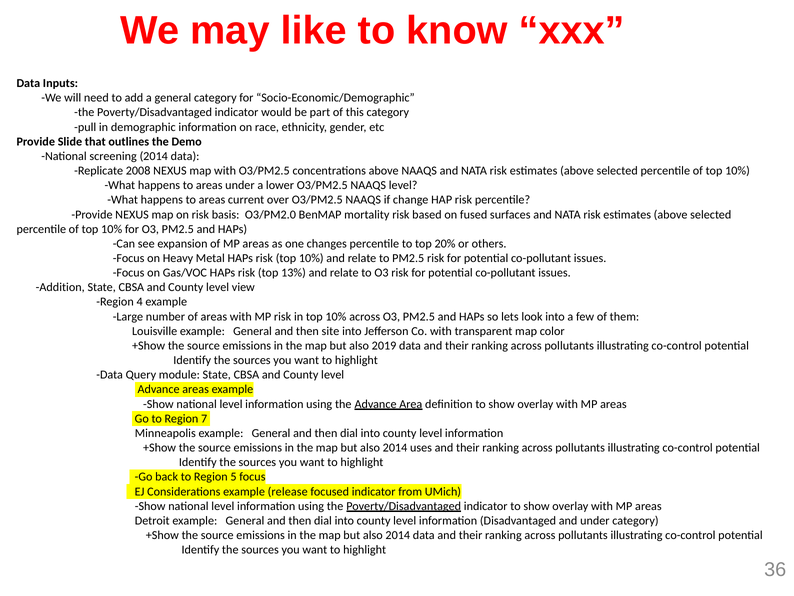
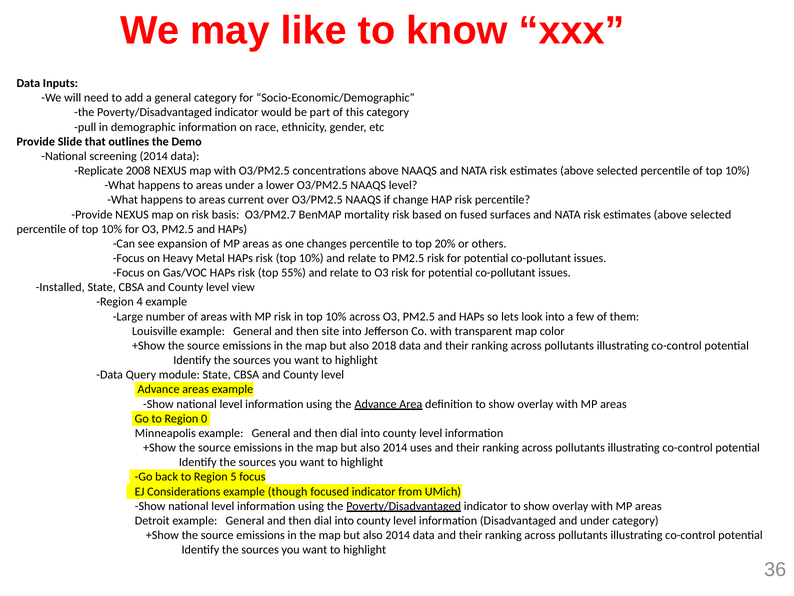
O3/PM2.0: O3/PM2.0 -> O3/PM2.7
13%: 13% -> 55%
Addition: Addition -> Installed
2019: 2019 -> 2018
7: 7 -> 0
release: release -> though
